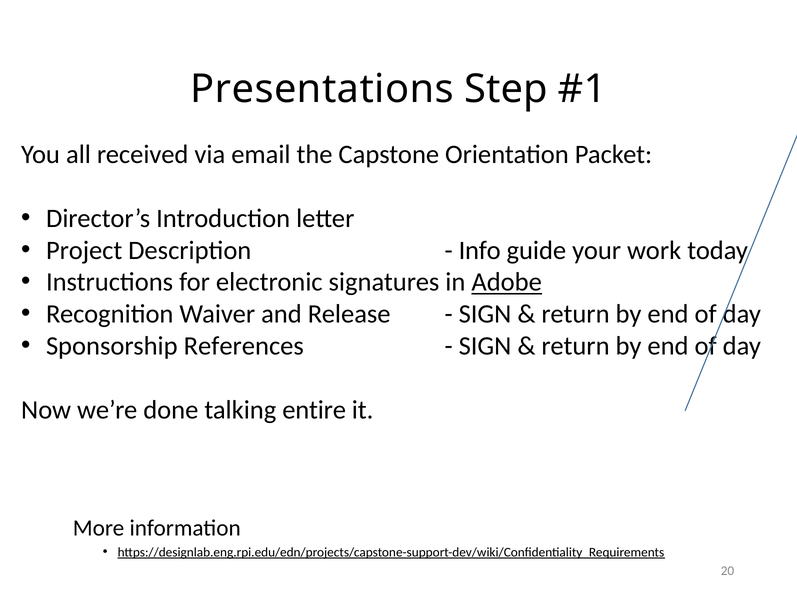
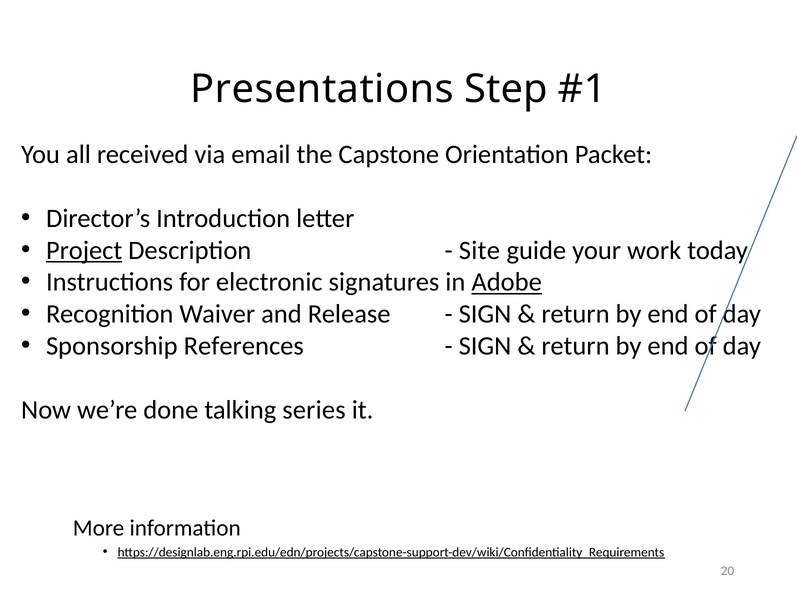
Project underline: none -> present
Info: Info -> Site
entire: entire -> series
